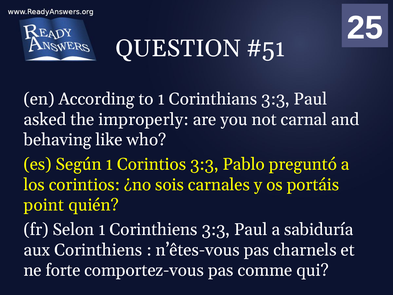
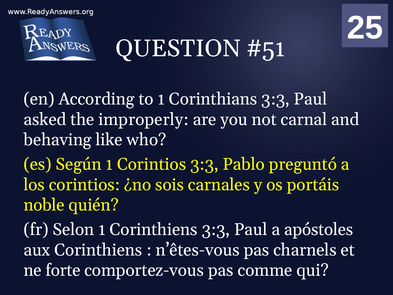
point: point -> noble
sabiduría: sabiduría -> apóstoles
